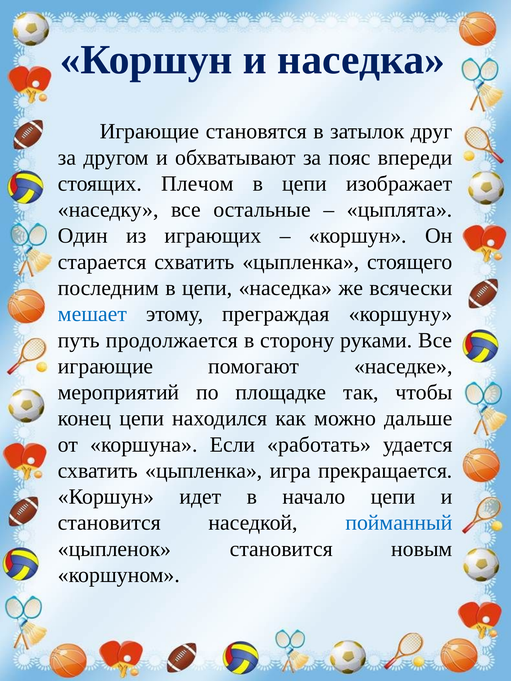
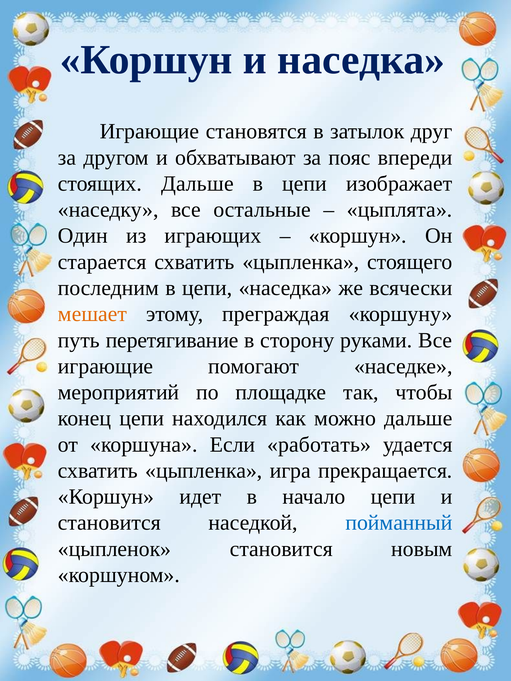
стоящих Плечом: Плечом -> Дальше
мешает colour: blue -> orange
продолжается: продолжается -> перетягивание
